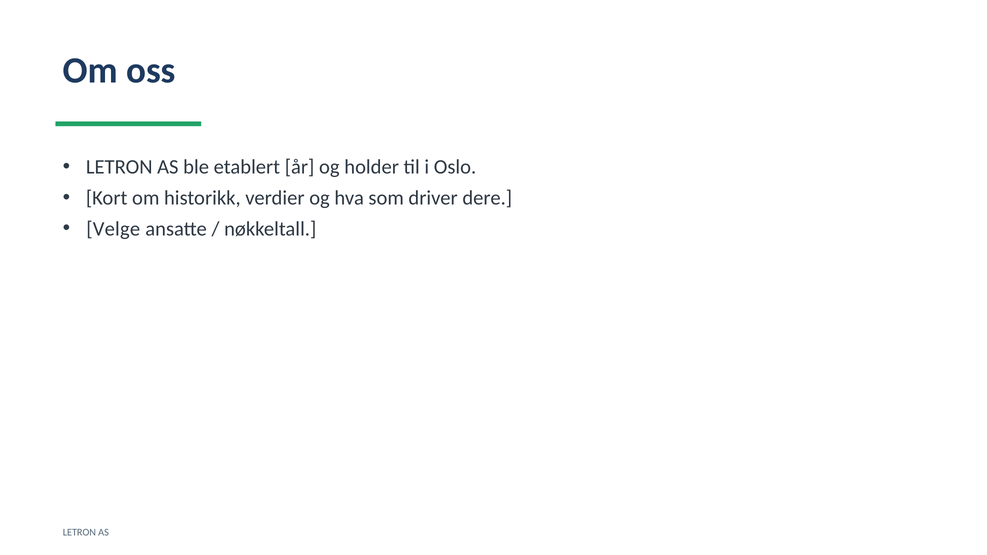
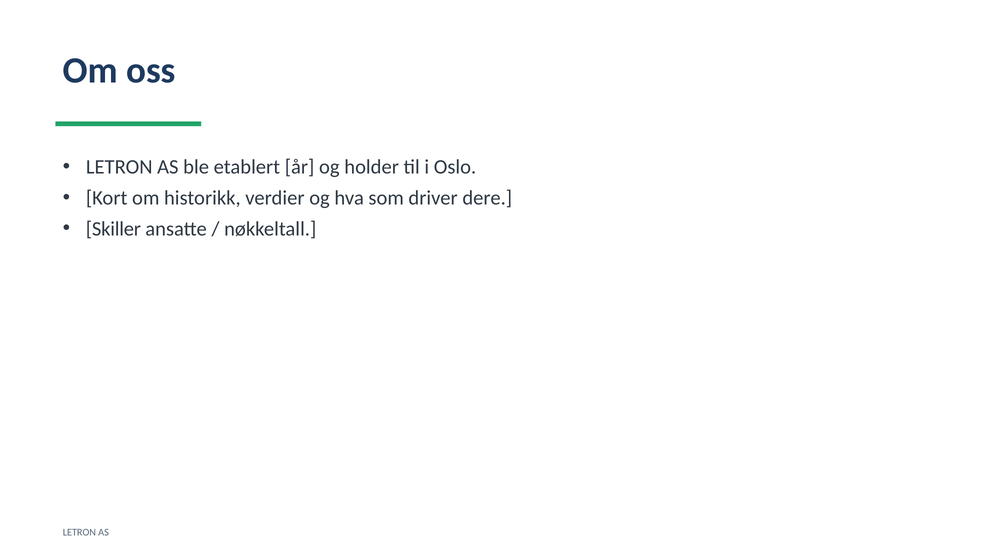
Velge: Velge -> Skiller
